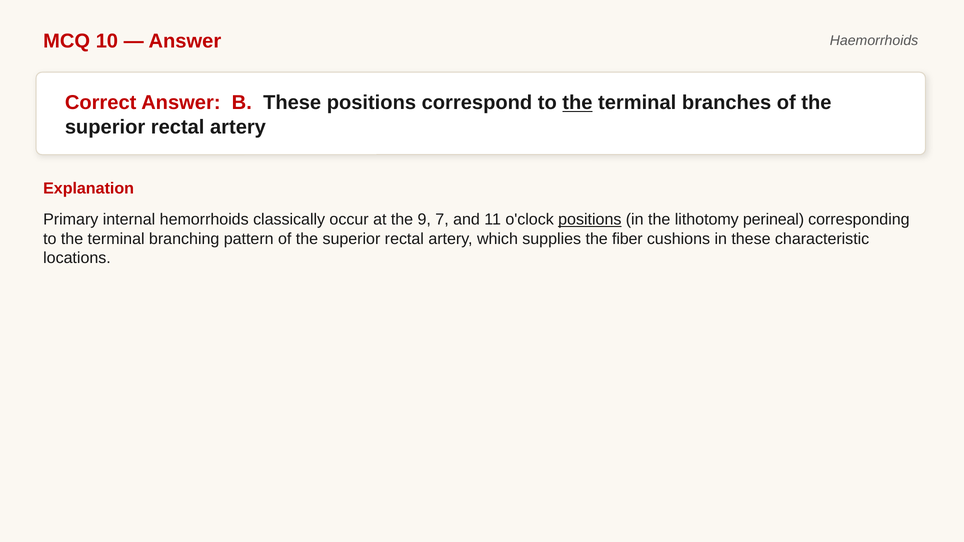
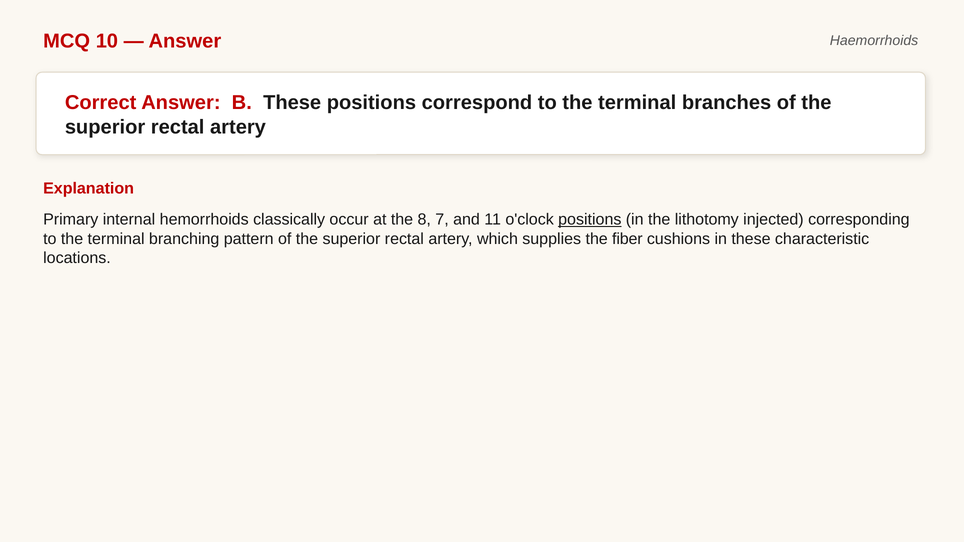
the at (577, 103) underline: present -> none
9: 9 -> 8
perineal: perineal -> injected
